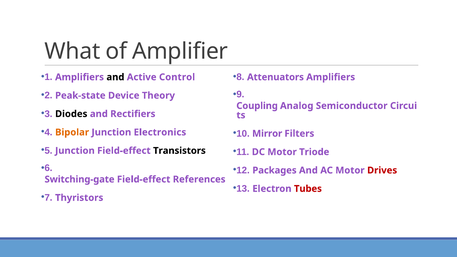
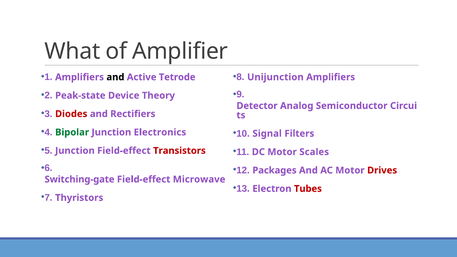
Control: Control -> Tetrode
Attenuators: Attenuators -> Unijunction
Coupling: Coupling -> Detector
Diodes colour: black -> red
Bipolar colour: orange -> green
Mirror: Mirror -> Signal
Transistors colour: black -> red
Triode: Triode -> Scales
References: References -> Microwave
